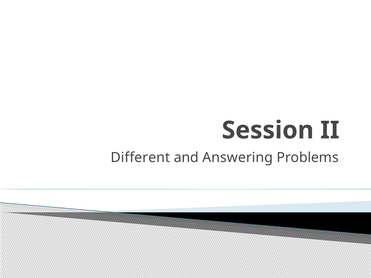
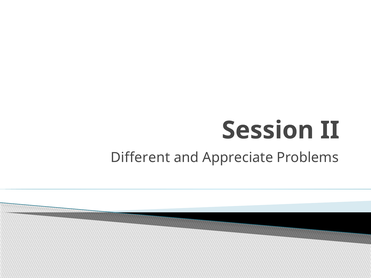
Answering: Answering -> Appreciate
